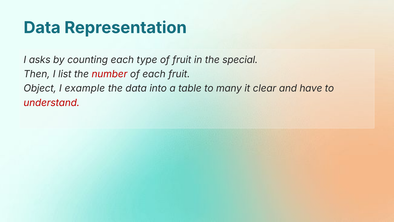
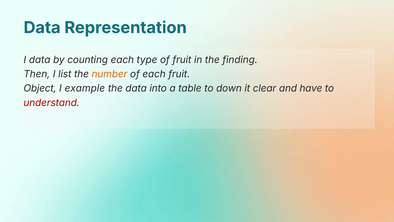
I asks: asks -> data
special: special -> finding
number colour: red -> orange
many: many -> down
